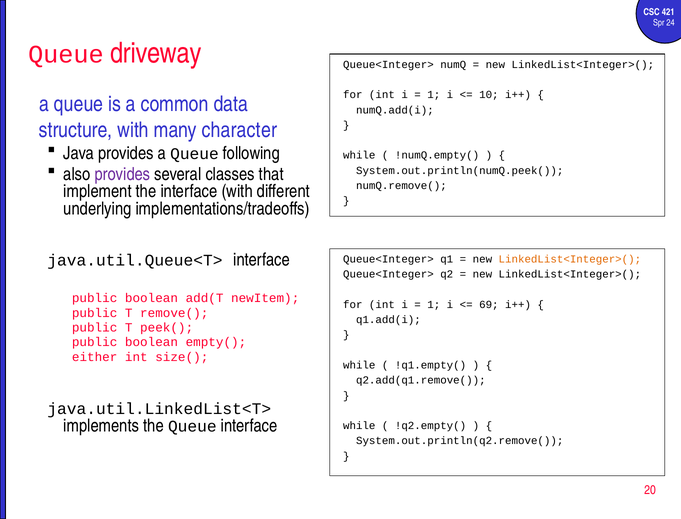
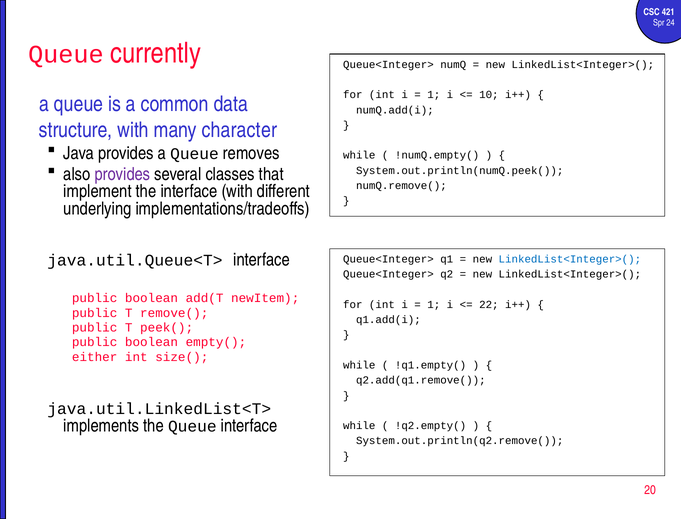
driveway: driveway -> currently
following: following -> removes
LinkedList<Integer>( at (570, 259) colour: orange -> blue
69: 69 -> 22
